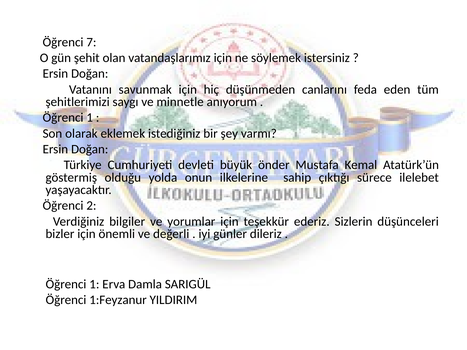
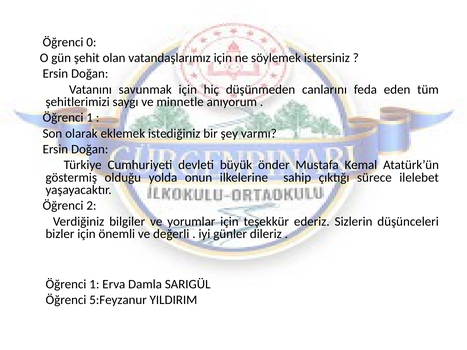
7: 7 -> 0
1:Feyzanur: 1:Feyzanur -> 5:Feyzanur
